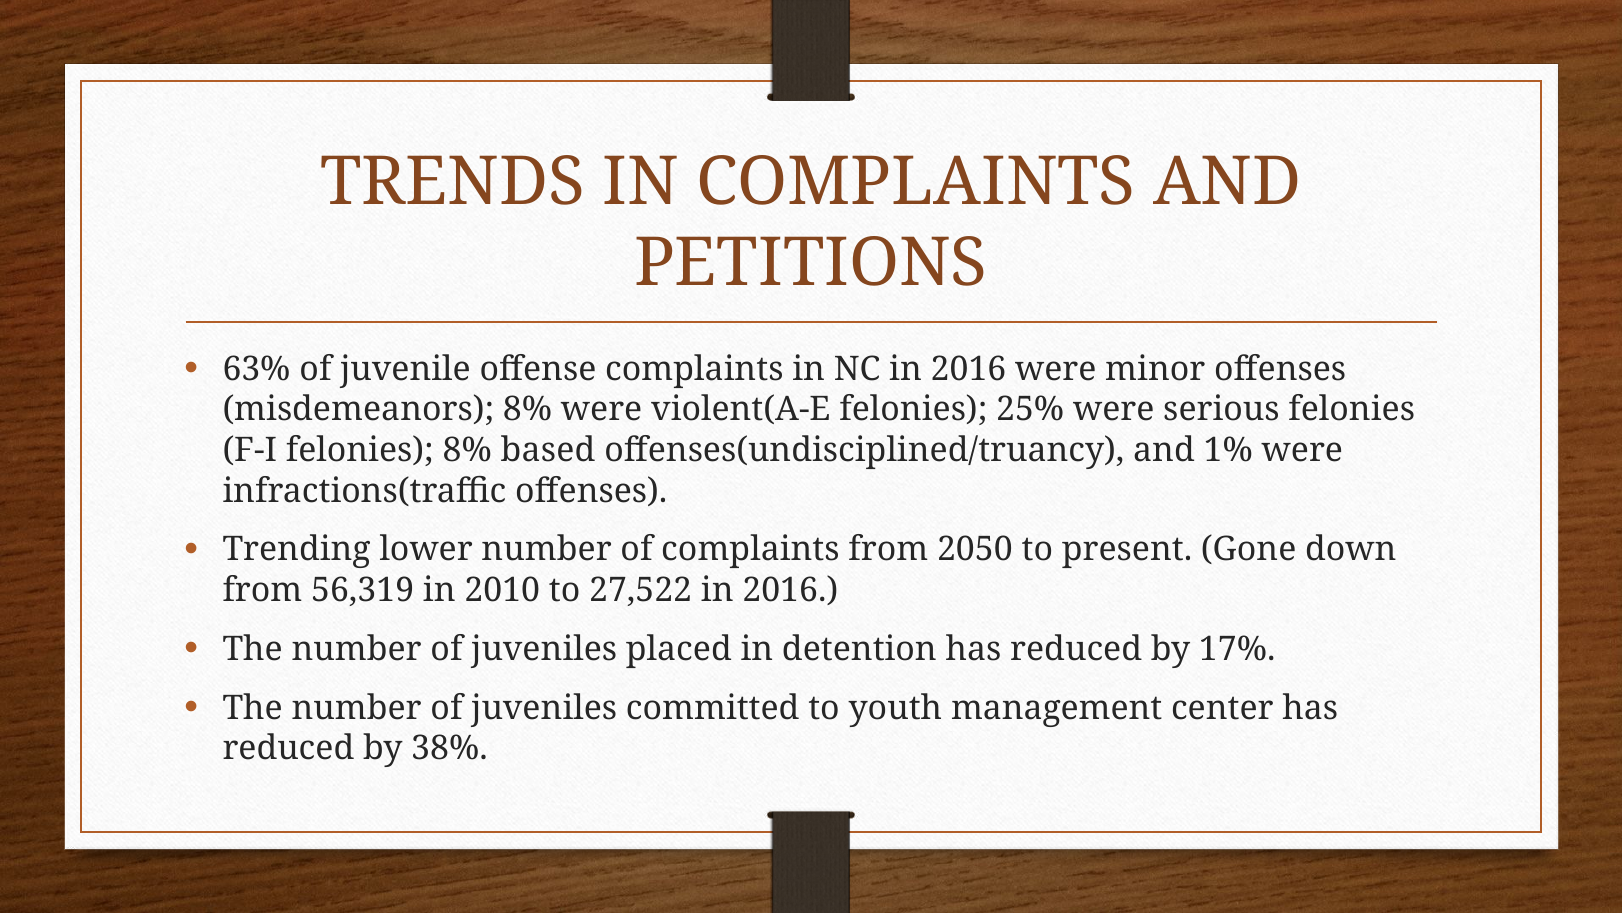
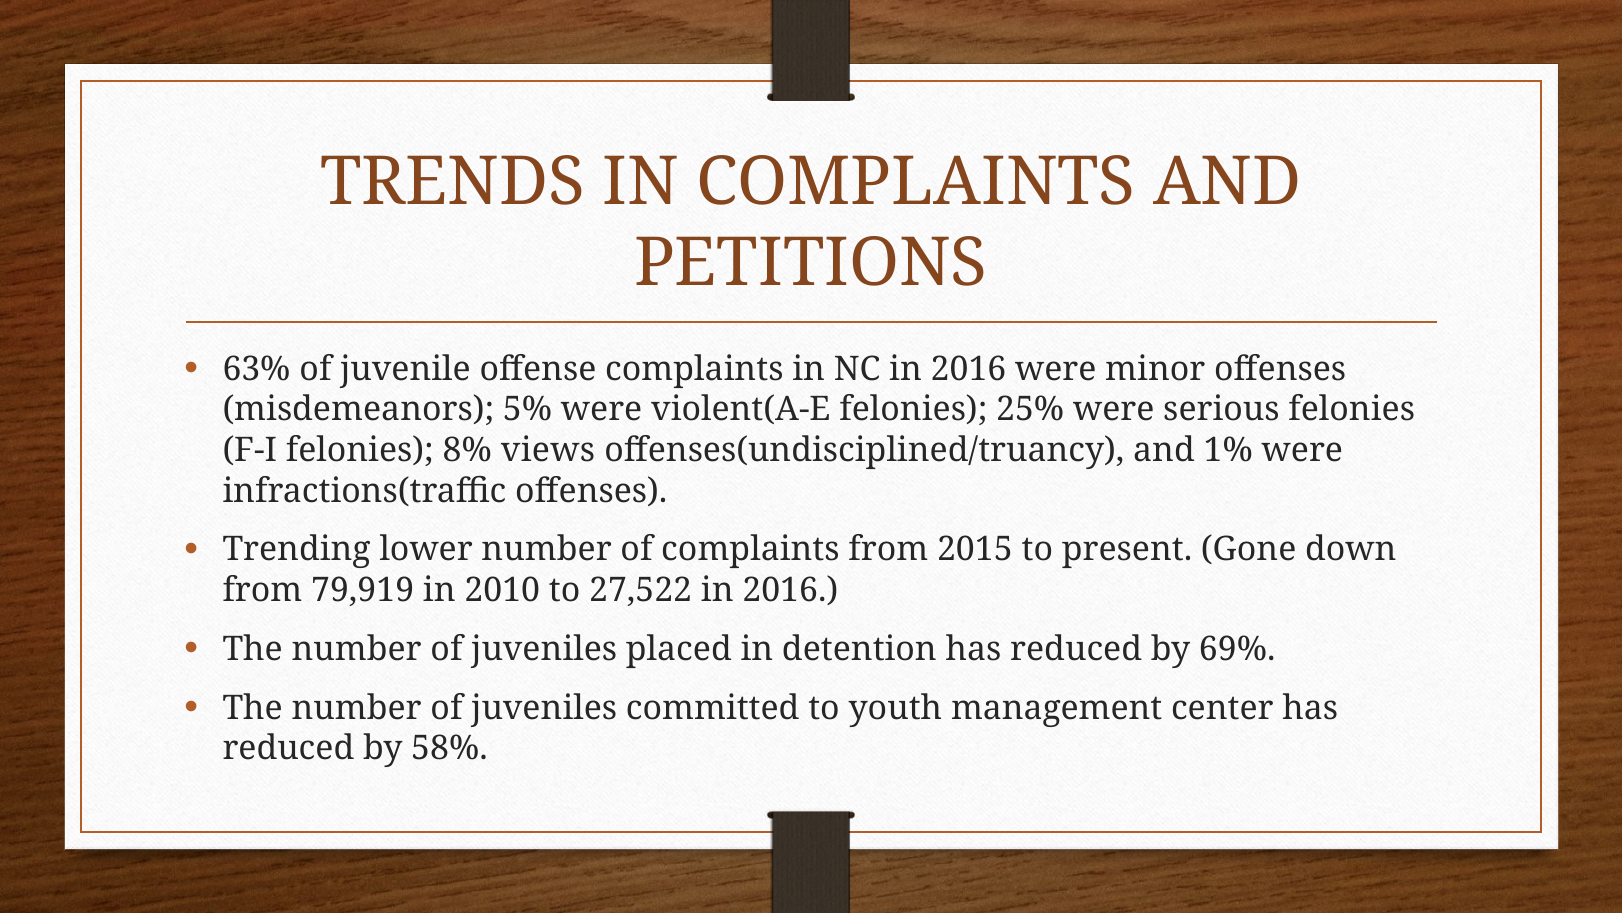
misdemeanors 8%: 8% -> 5%
based: based -> views
2050: 2050 -> 2015
56,319: 56,319 -> 79,919
17%: 17% -> 69%
38%: 38% -> 58%
